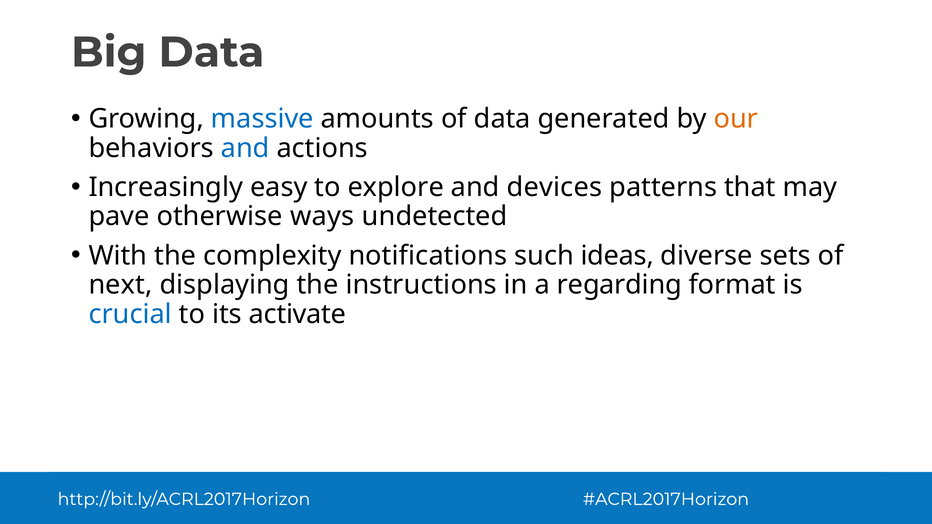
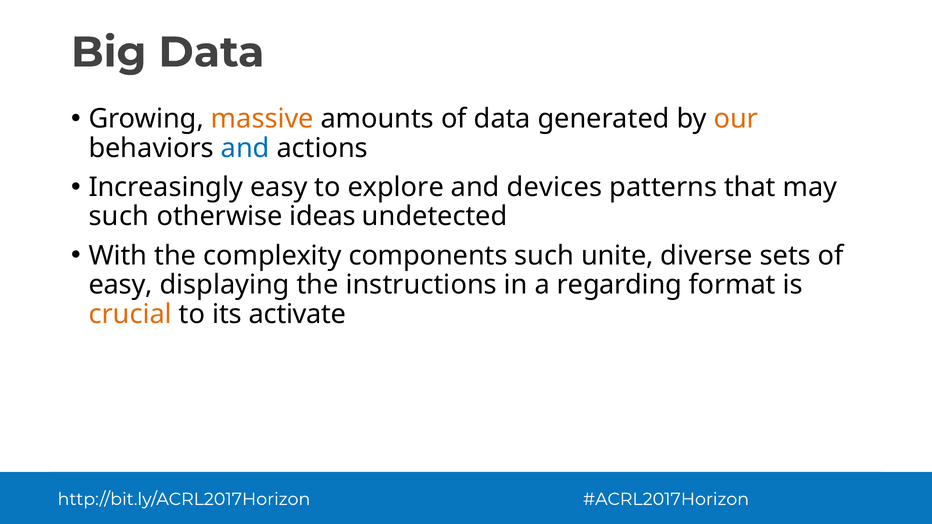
massive colour: blue -> orange
pave at (119, 217): pave -> such
ways: ways -> ideas
notifications: notifications -> components
ideas: ideas -> unite
next at (121, 285): next -> easy
crucial colour: blue -> orange
